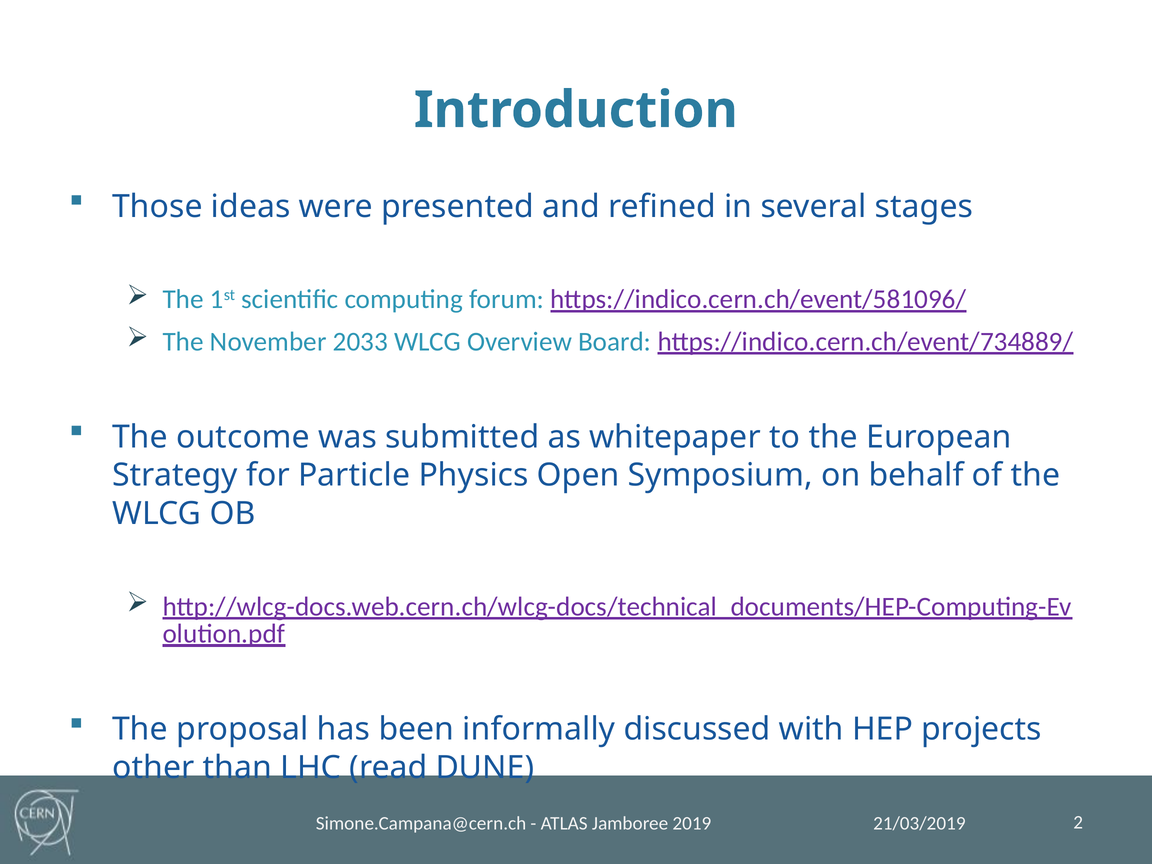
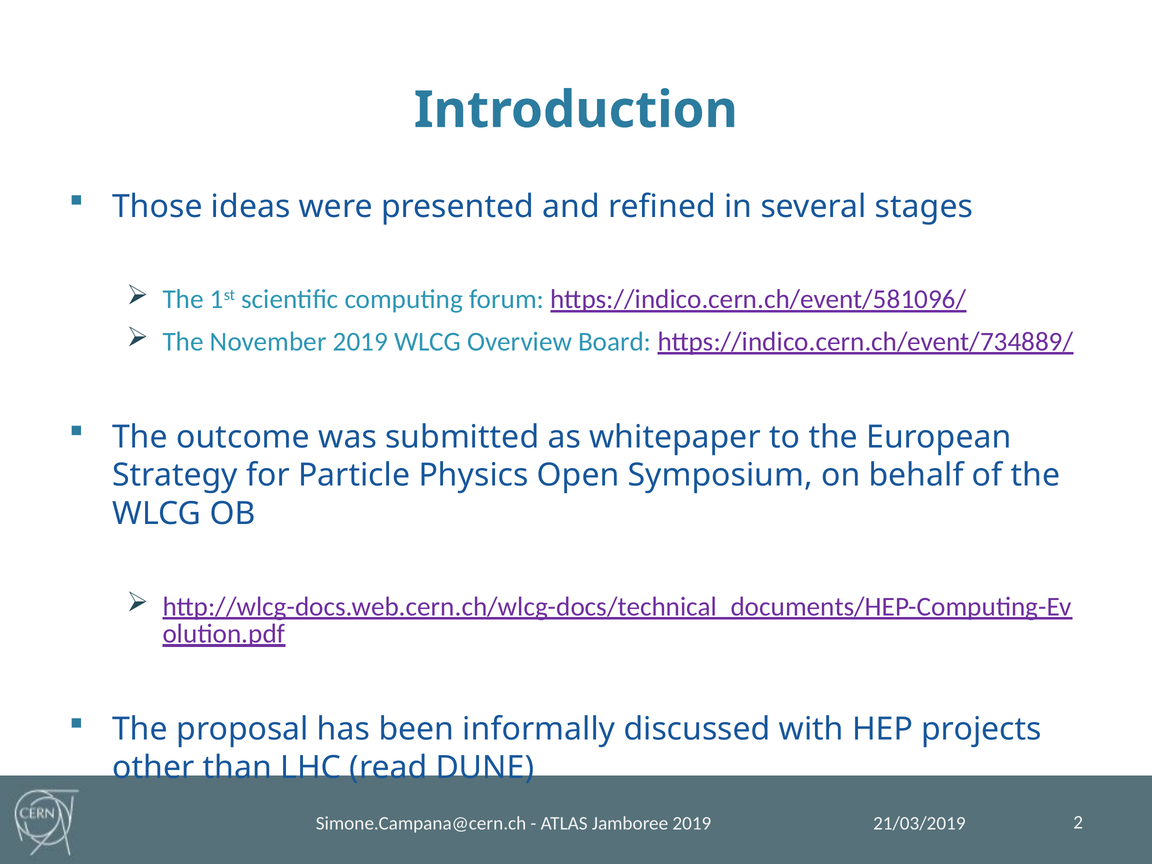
November 2033: 2033 -> 2019
